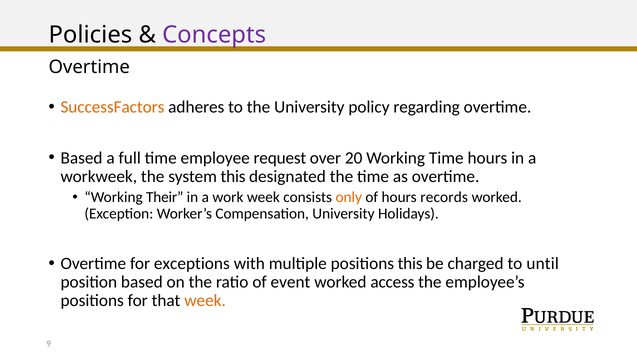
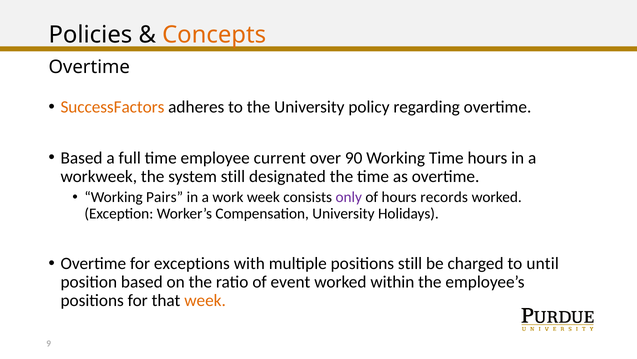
Concepts colour: purple -> orange
request: request -> current
20: 20 -> 90
system this: this -> still
Their: Their -> Pairs
only colour: orange -> purple
positions this: this -> still
access: access -> within
